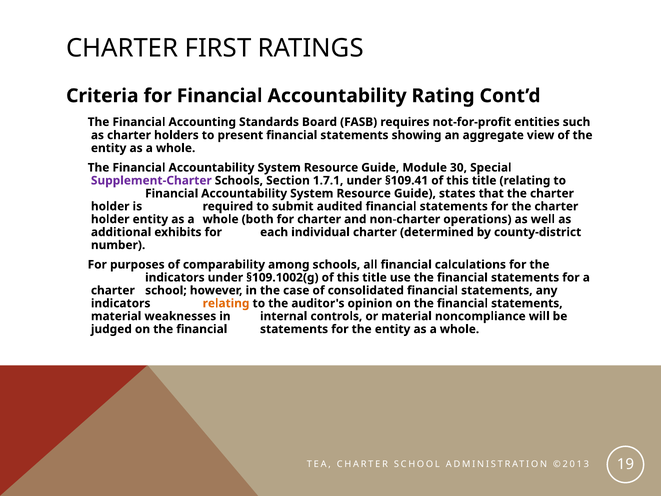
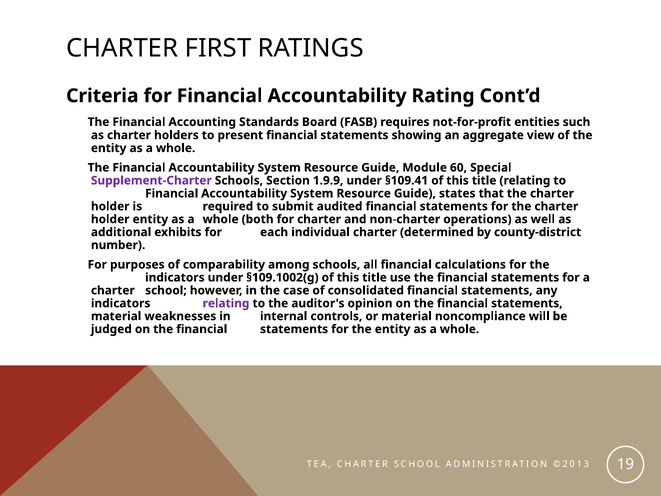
30: 30 -> 60
1.7.1: 1.7.1 -> 1.9.9
relating at (226, 303) colour: orange -> purple
